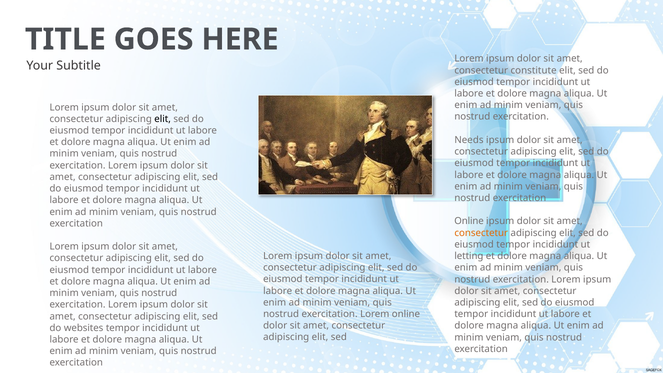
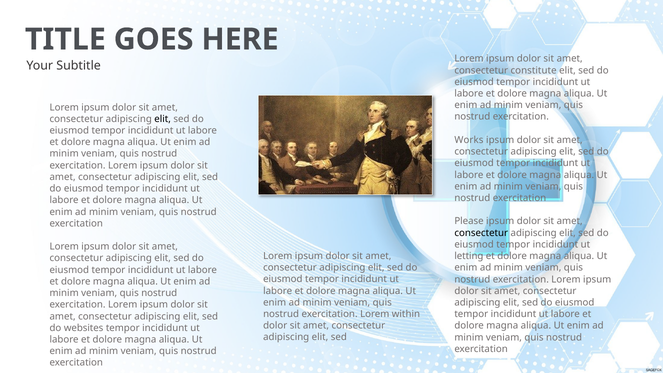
Needs: Needs -> Works
Online at (469, 221): Online -> Please
consectetur at (481, 233) colour: orange -> black
Lorem online: online -> within
